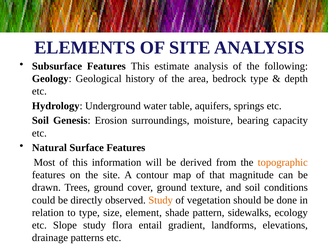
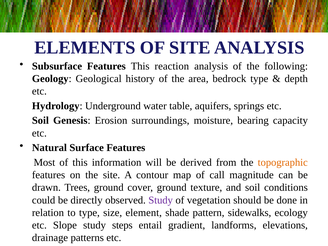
estimate: estimate -> reaction
that: that -> call
Study at (161, 200) colour: orange -> purple
flora: flora -> steps
